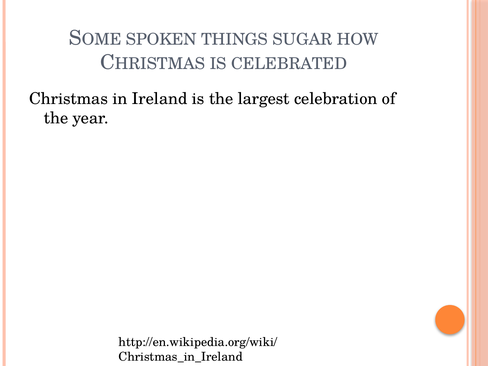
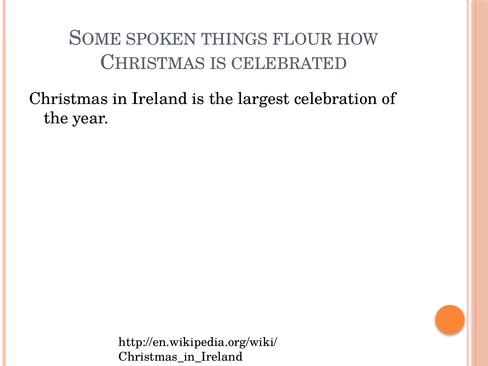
SUGAR: SUGAR -> FLOUR
